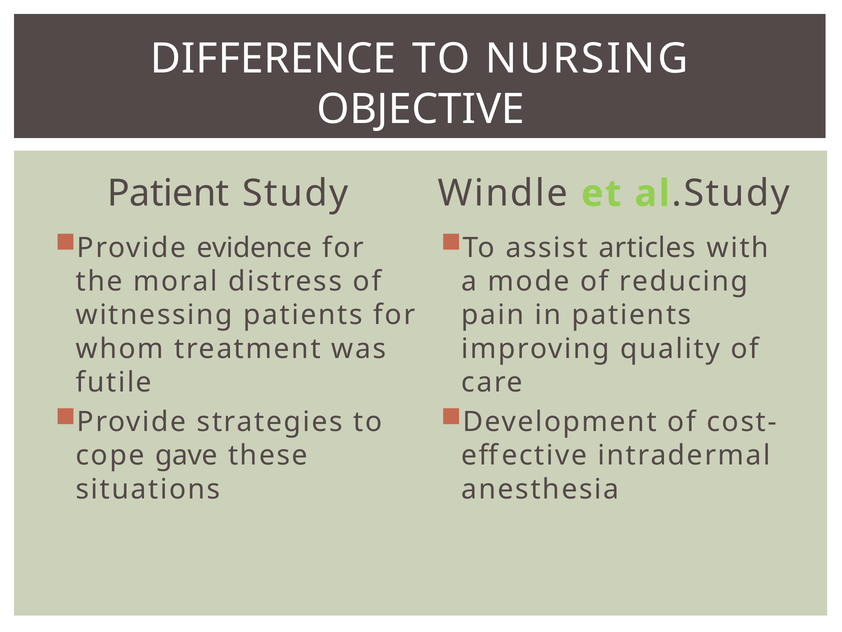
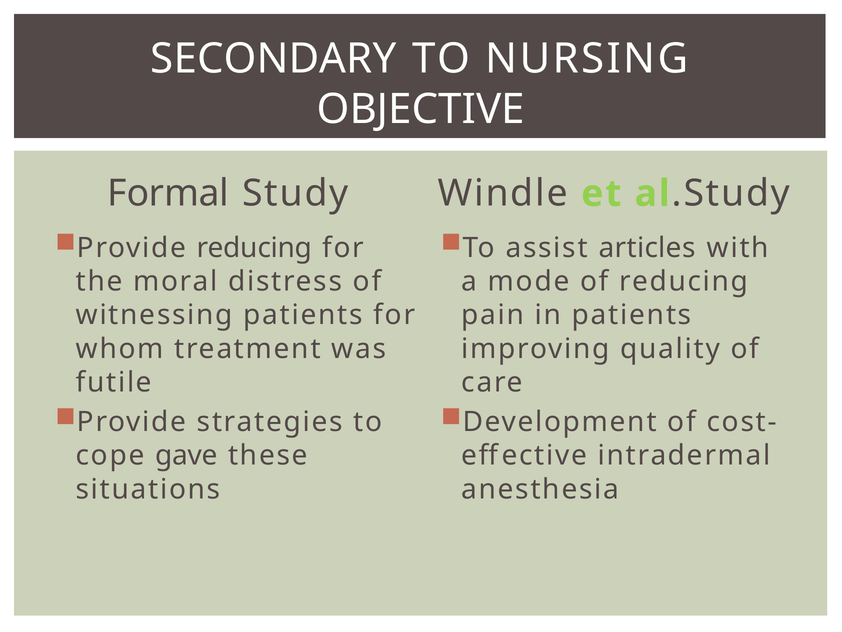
DIFFERENCE: DIFFERENCE -> SECONDARY
Patient: Patient -> Formal
Provide evidence: evidence -> reducing
